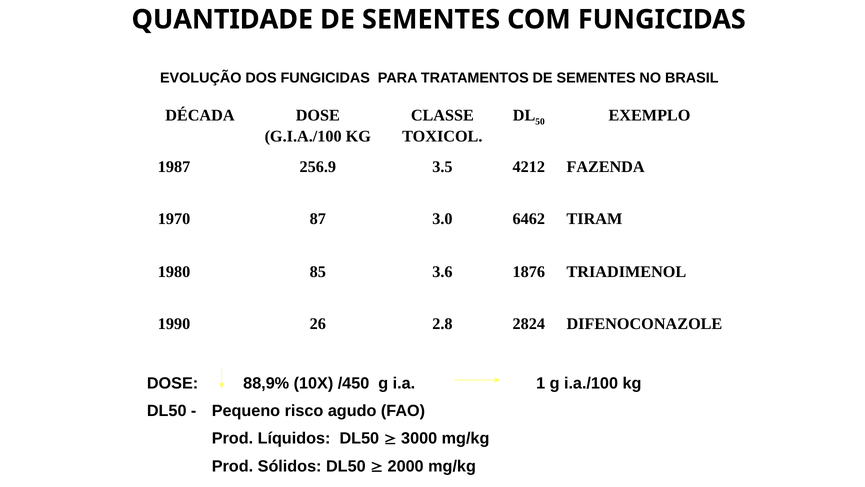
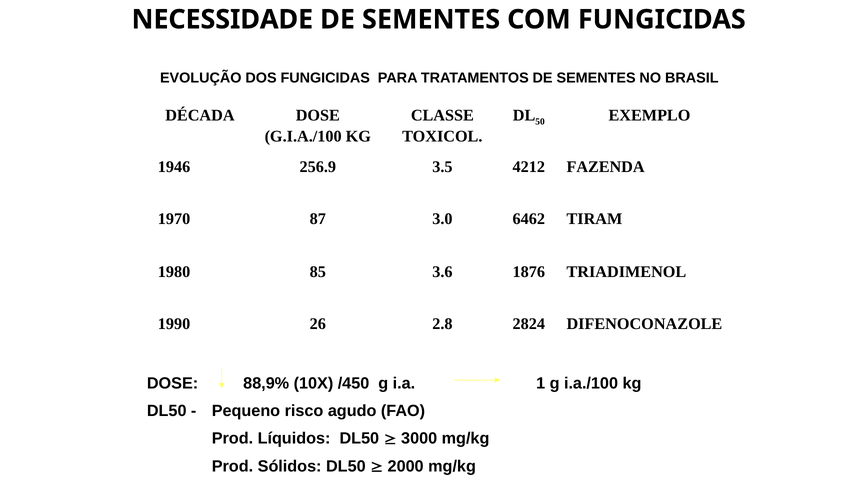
QUANTIDADE: QUANTIDADE -> NECESSIDADE
1987: 1987 -> 1946
